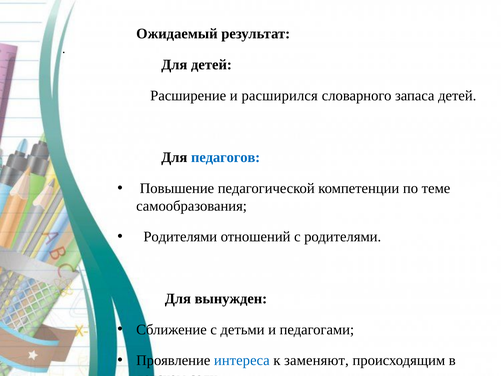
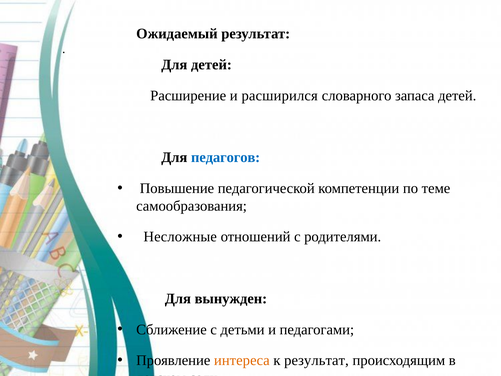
Родителями at (180, 237): Родителями -> Несложные
интереса colour: blue -> orange
к заменяют: заменяют -> результат
